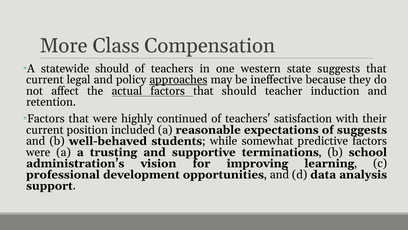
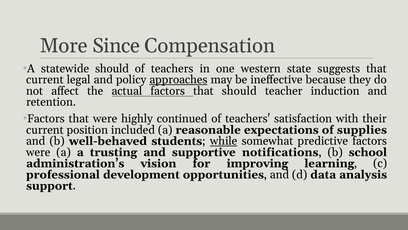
Class: Class -> Since
of suggests: suggests -> supplies
while underline: none -> present
terminations: terminations -> notifications
